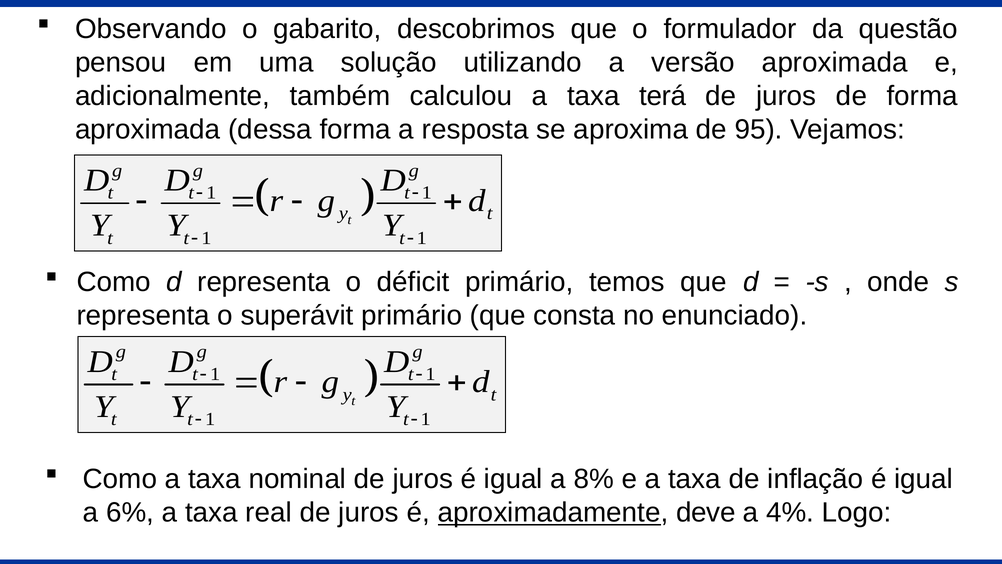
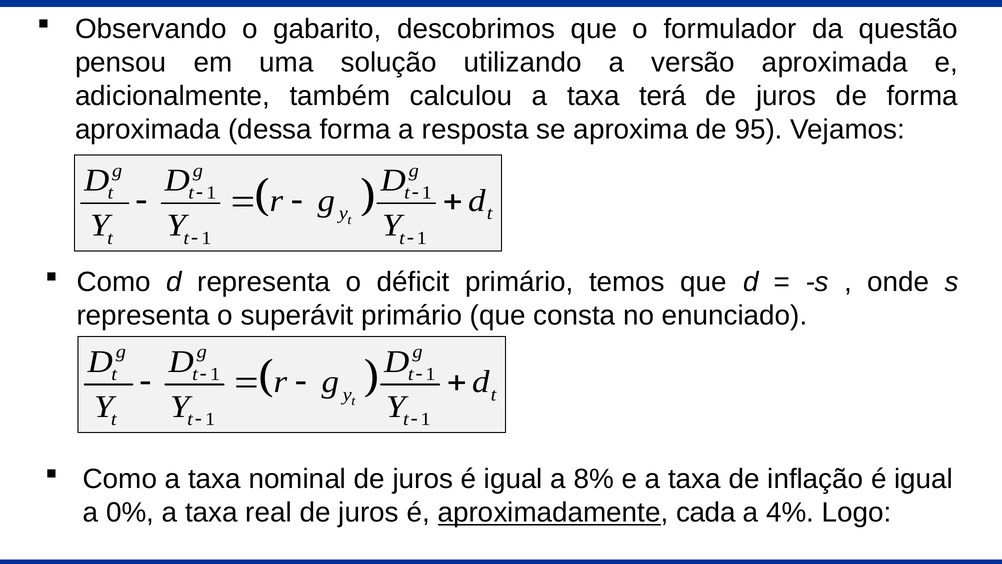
6%: 6% -> 0%
deve: deve -> cada
